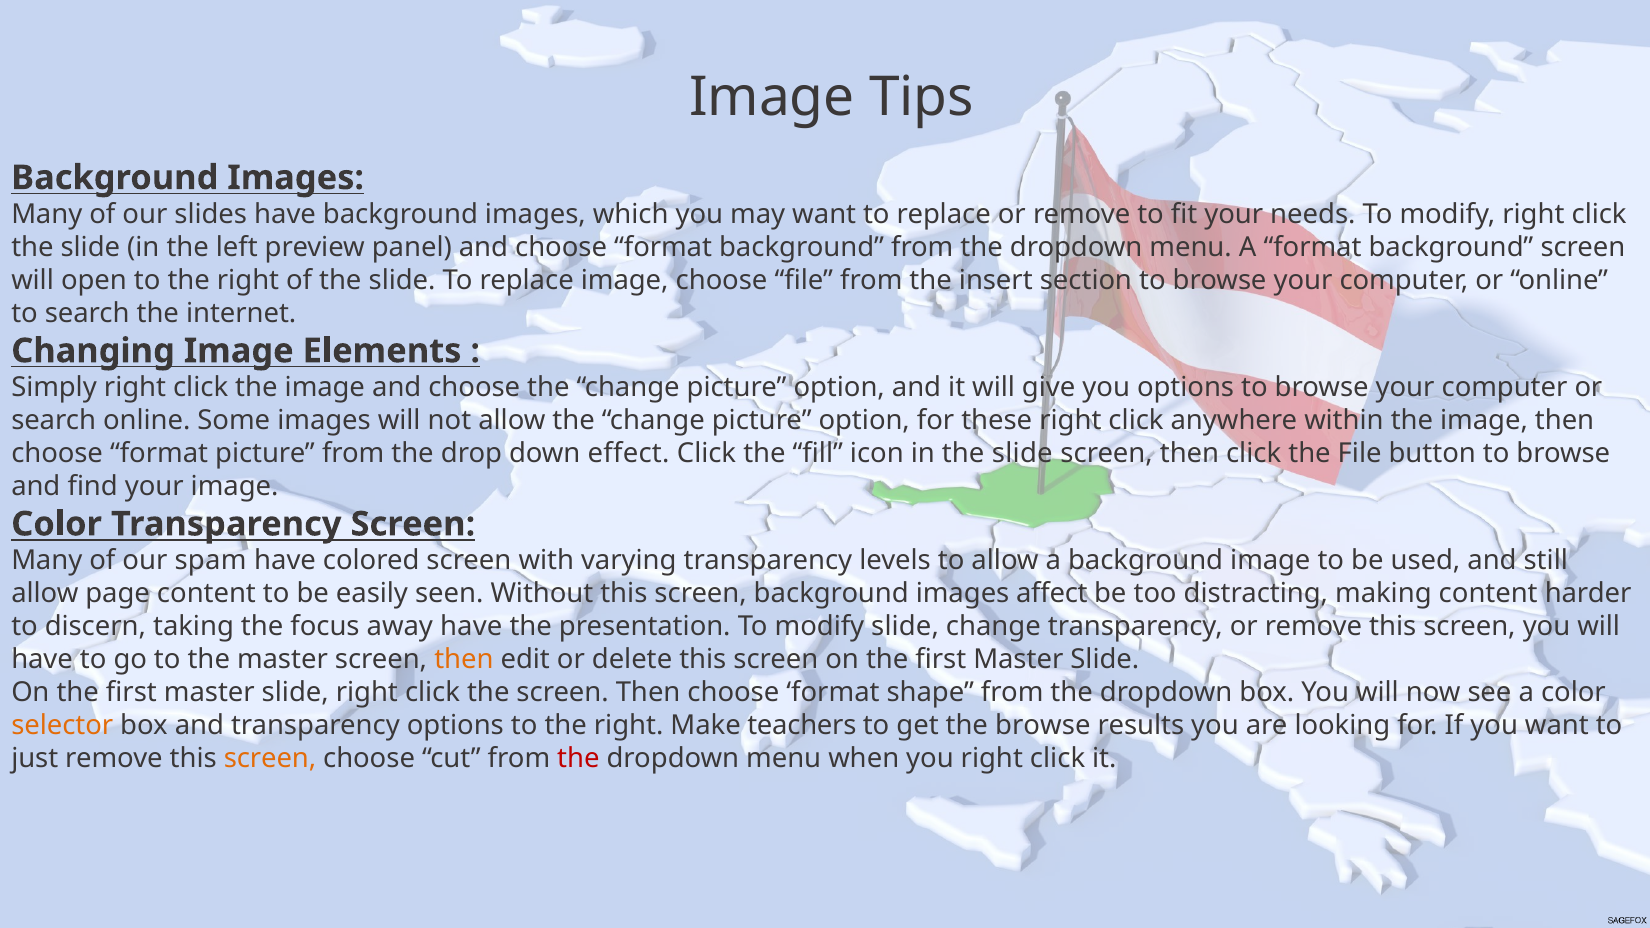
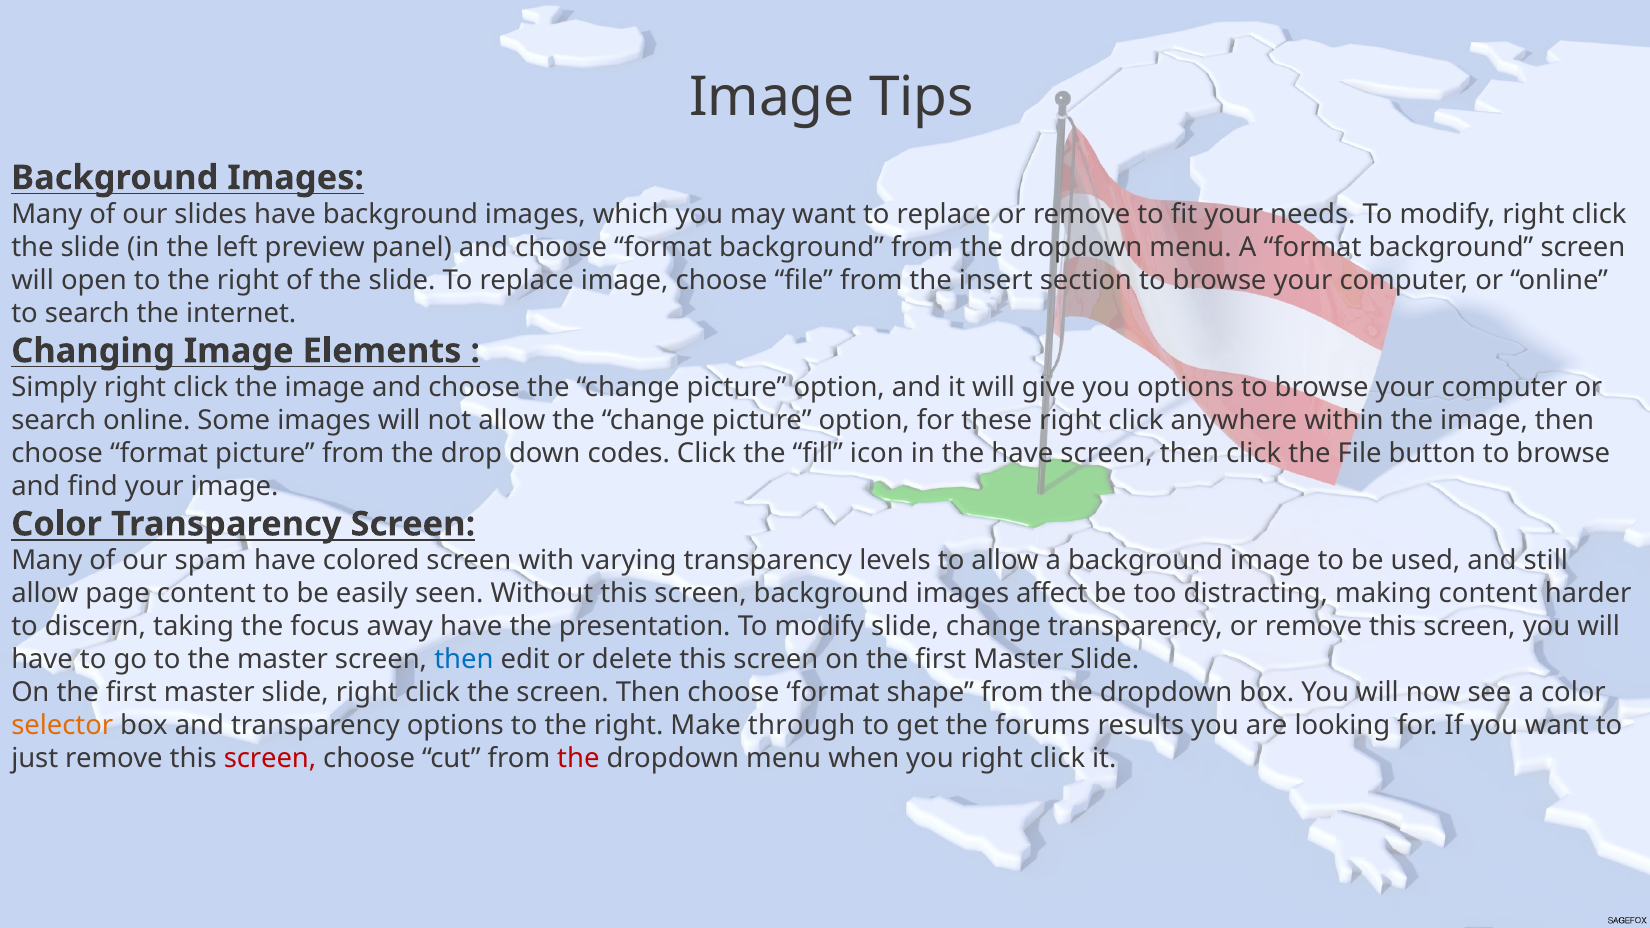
effect: effect -> codes
in the slide: slide -> have
then at (464, 660) colour: orange -> blue
teachers: teachers -> through
the browse: browse -> forums
screen at (270, 759) colour: orange -> red
